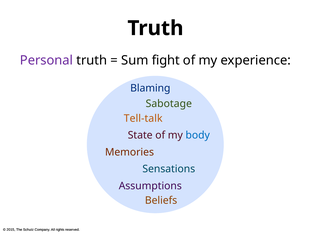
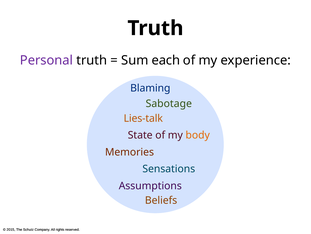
fight: fight -> each
Tell-talk: Tell-talk -> Lies-talk
body colour: blue -> orange
